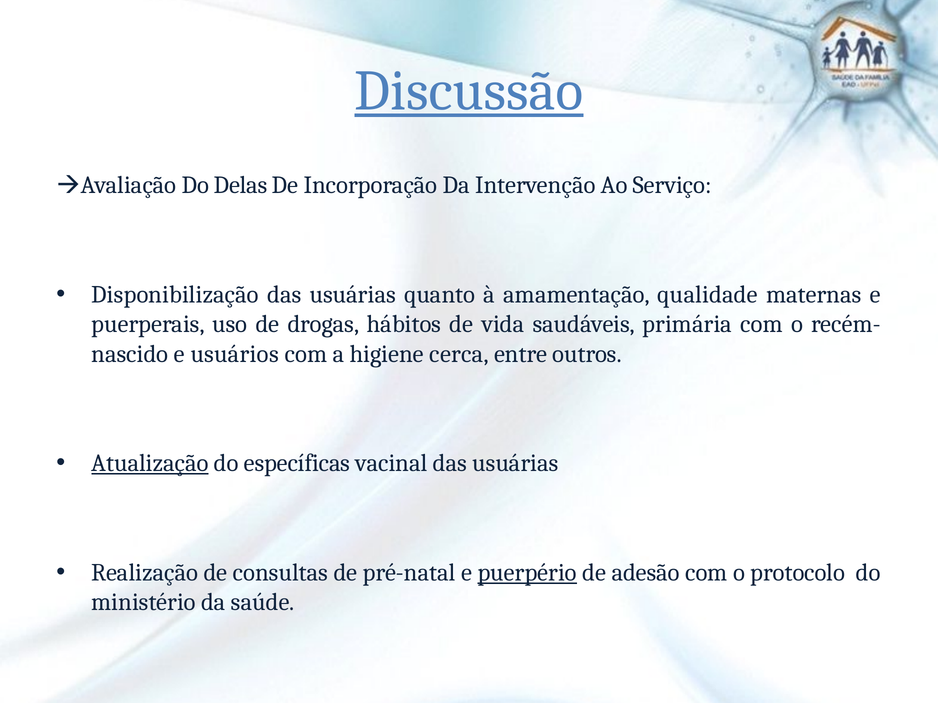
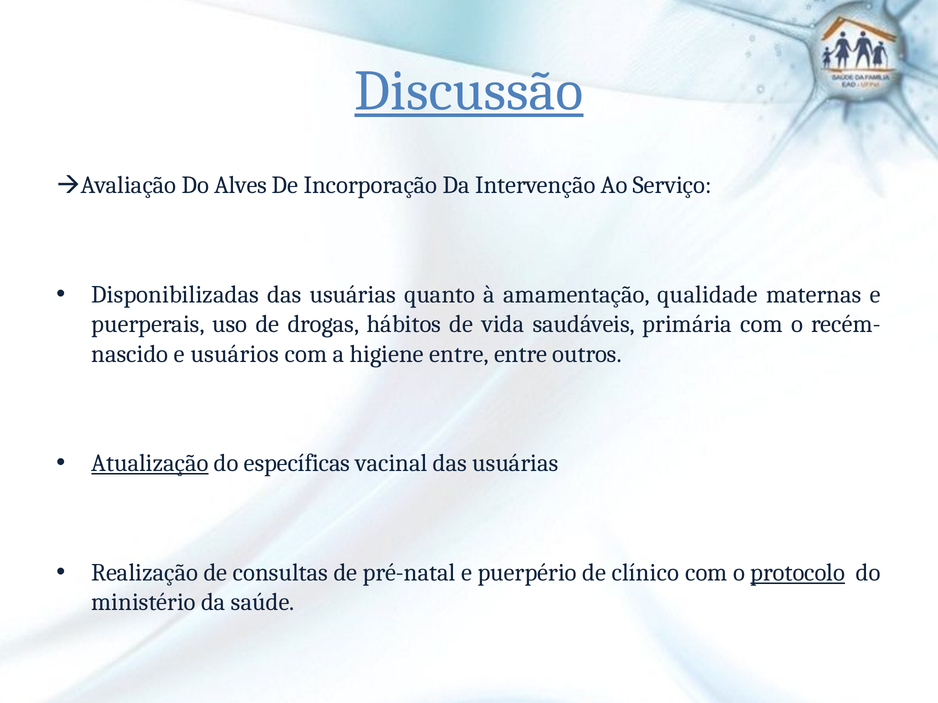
Delas: Delas -> Alves
Disponibilização: Disponibilização -> Disponibilizadas
higiene cerca: cerca -> entre
puerpério underline: present -> none
adesão: adesão -> clínico
protocolo underline: none -> present
